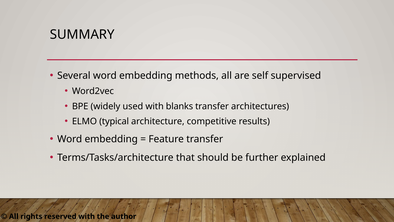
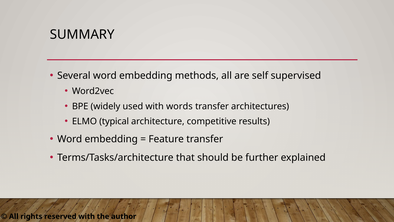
blanks: blanks -> words
